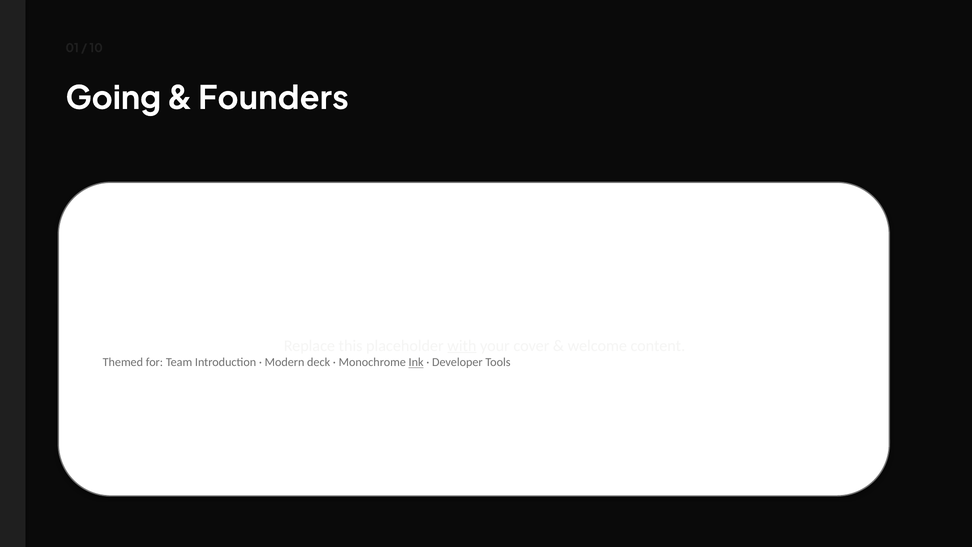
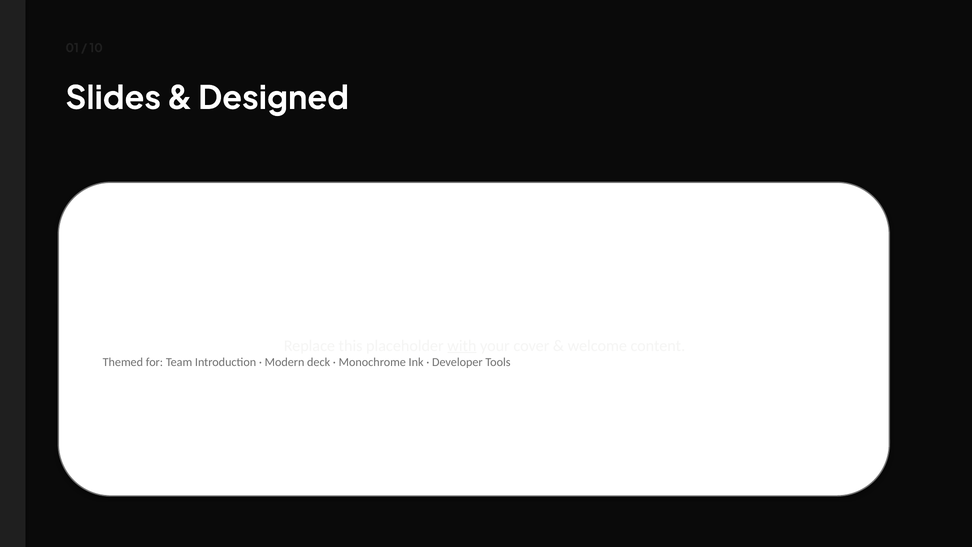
Going: Going -> Slides
Founders: Founders -> Designed
Ink underline: present -> none
